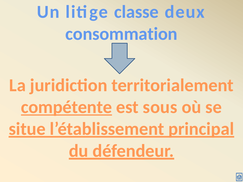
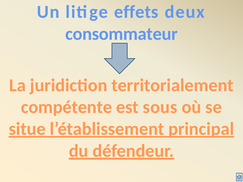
classe: classe -> effets
consommation: consommation -> consommateur
compétente underline: present -> none
